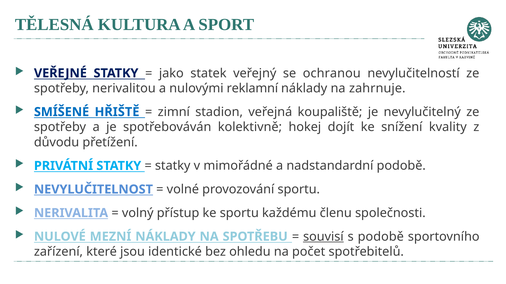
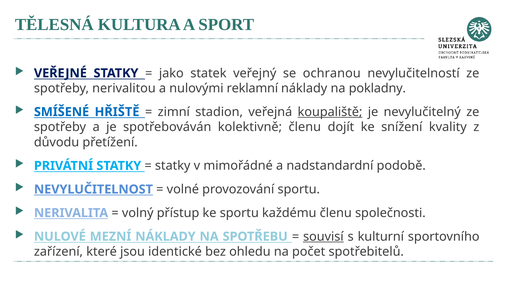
zahrnuje: zahrnuje -> pokladny
koupaliště underline: none -> present
kolektivně hokej: hokej -> členu
s podobě: podobě -> kulturní
